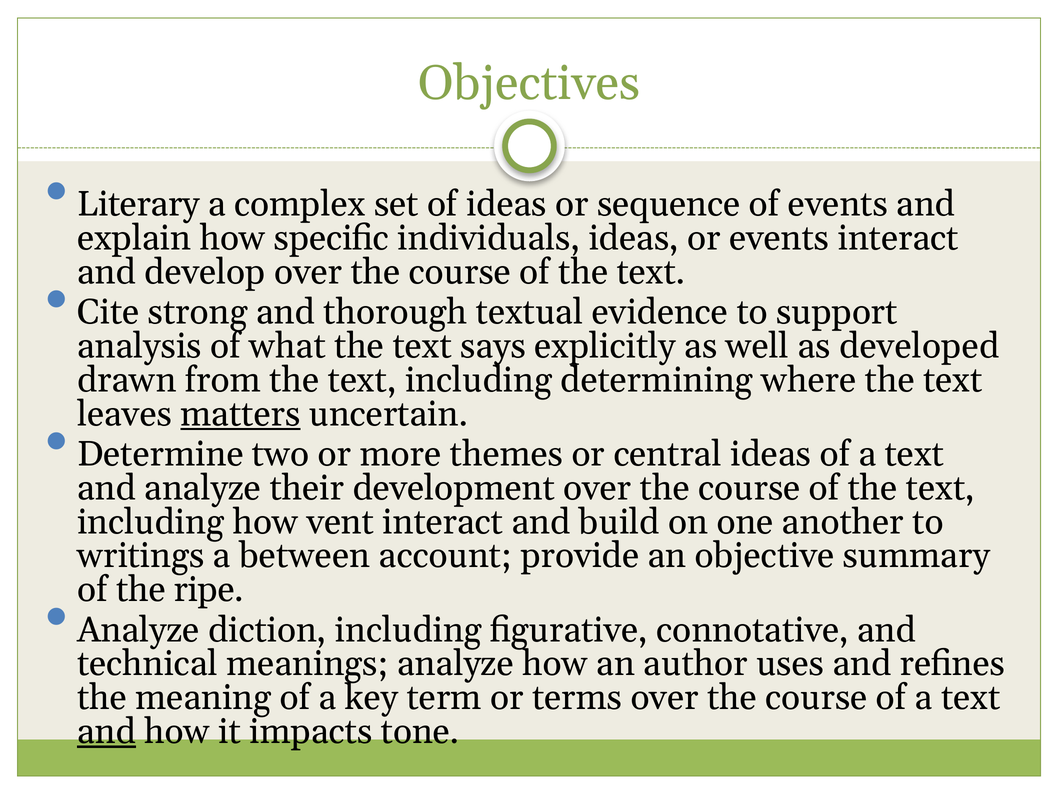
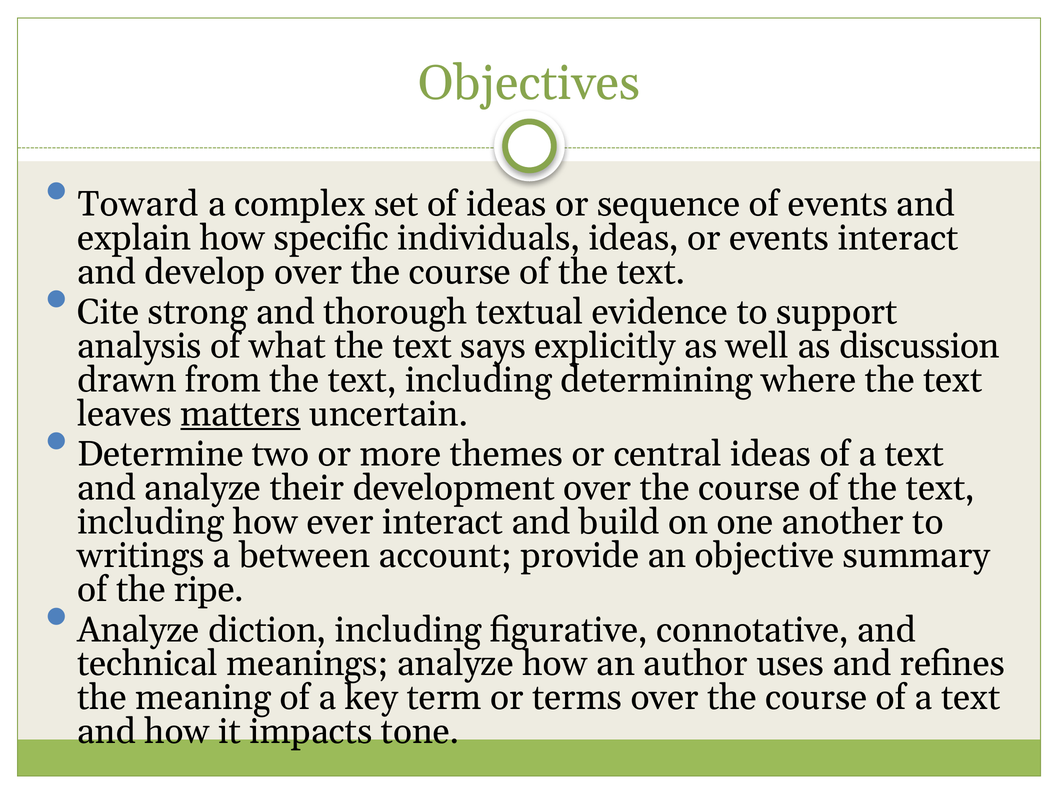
Literary: Literary -> Toward
developed: developed -> discussion
vent: vent -> ever
and at (107, 732) underline: present -> none
